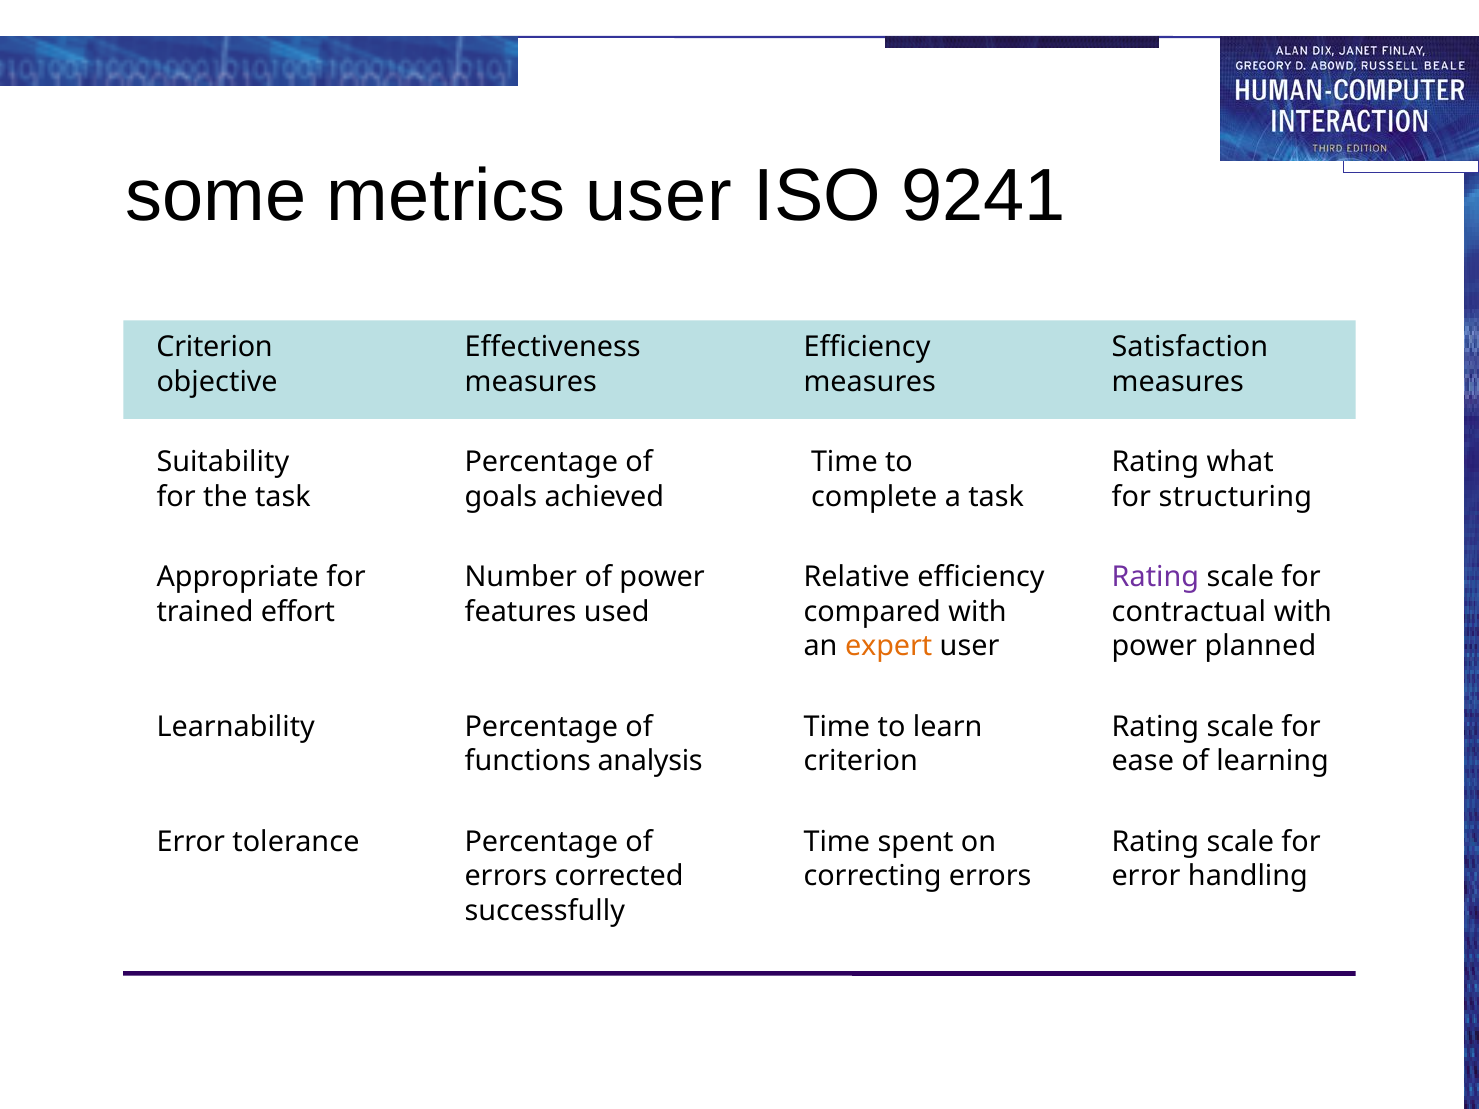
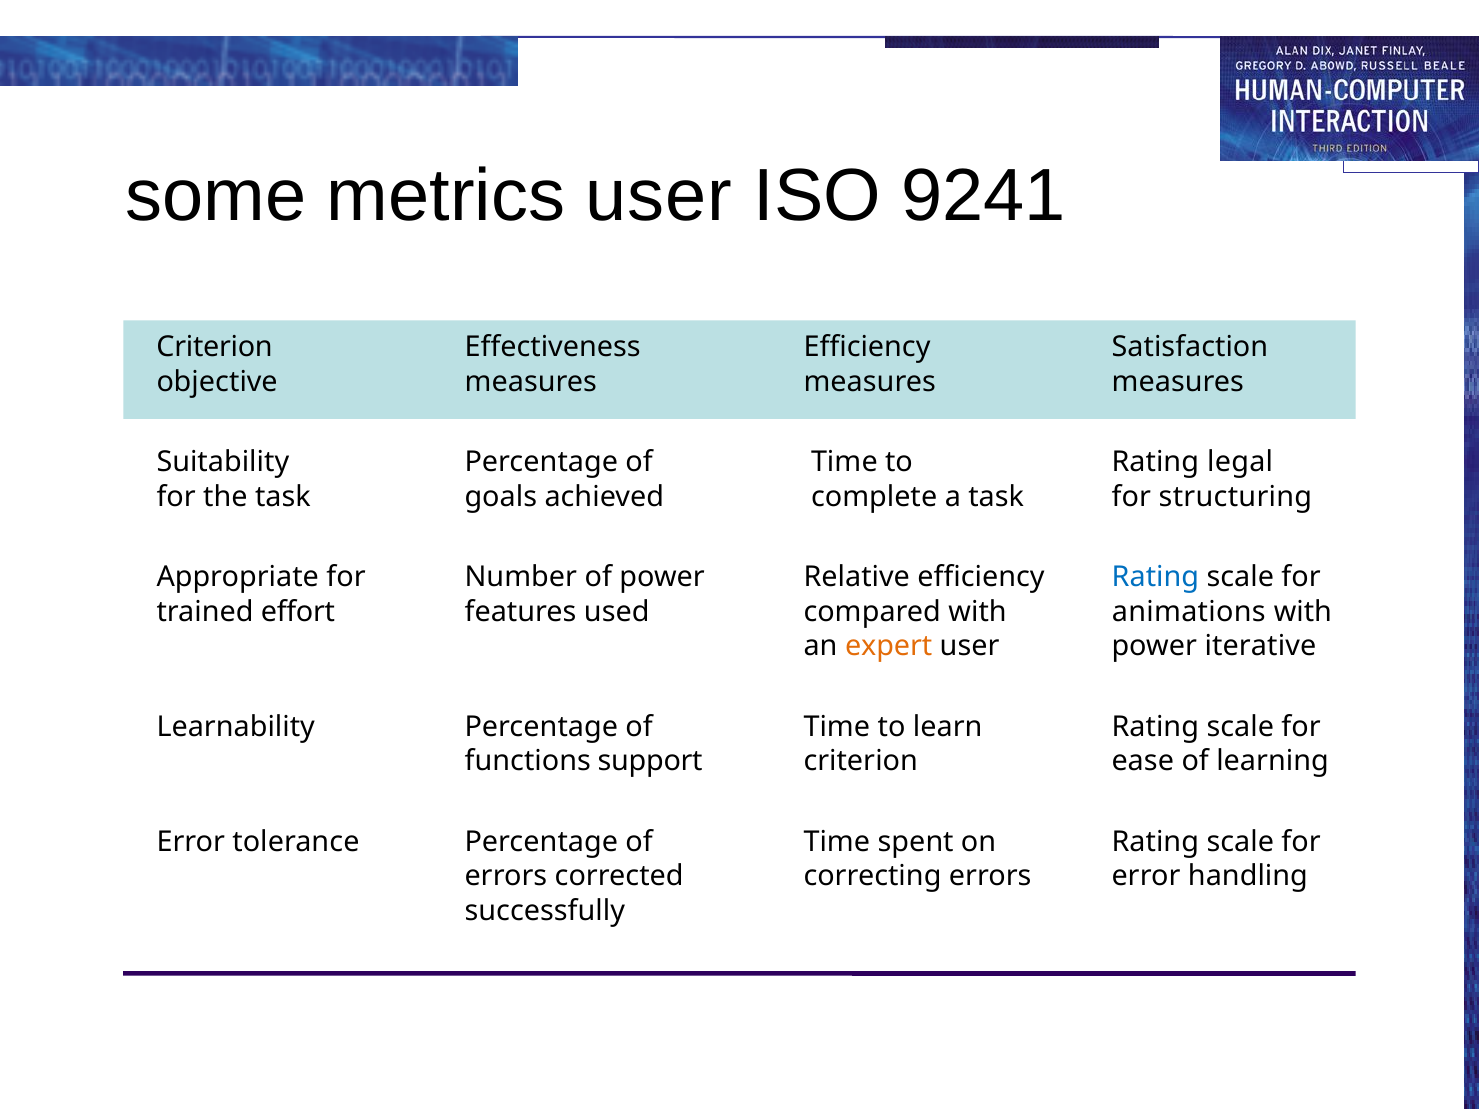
what: what -> legal
Rating at (1155, 577) colour: purple -> blue
contractual: contractual -> animations
planned: planned -> iterative
analysis: analysis -> support
